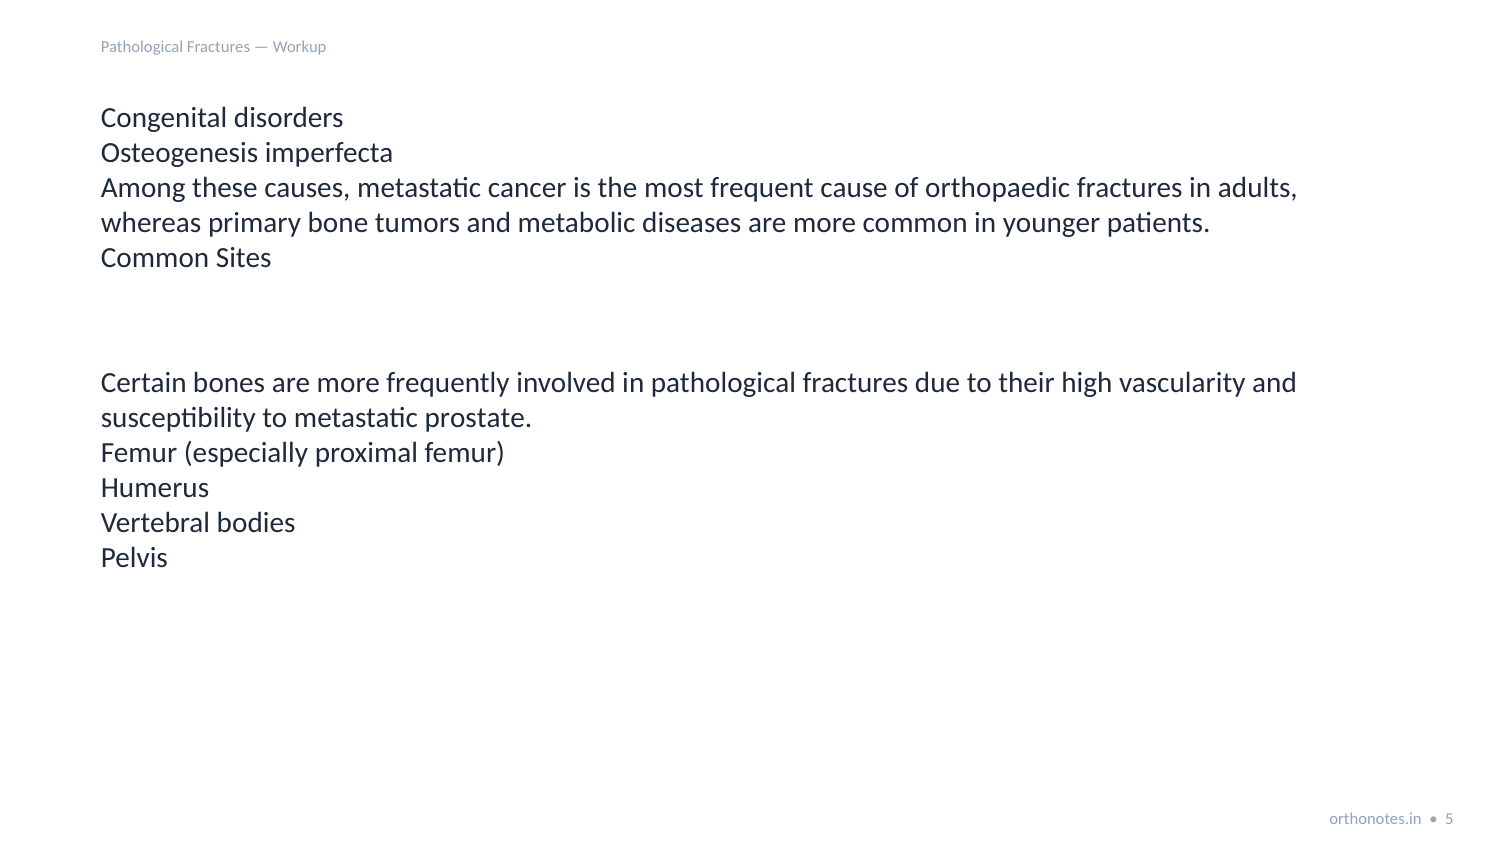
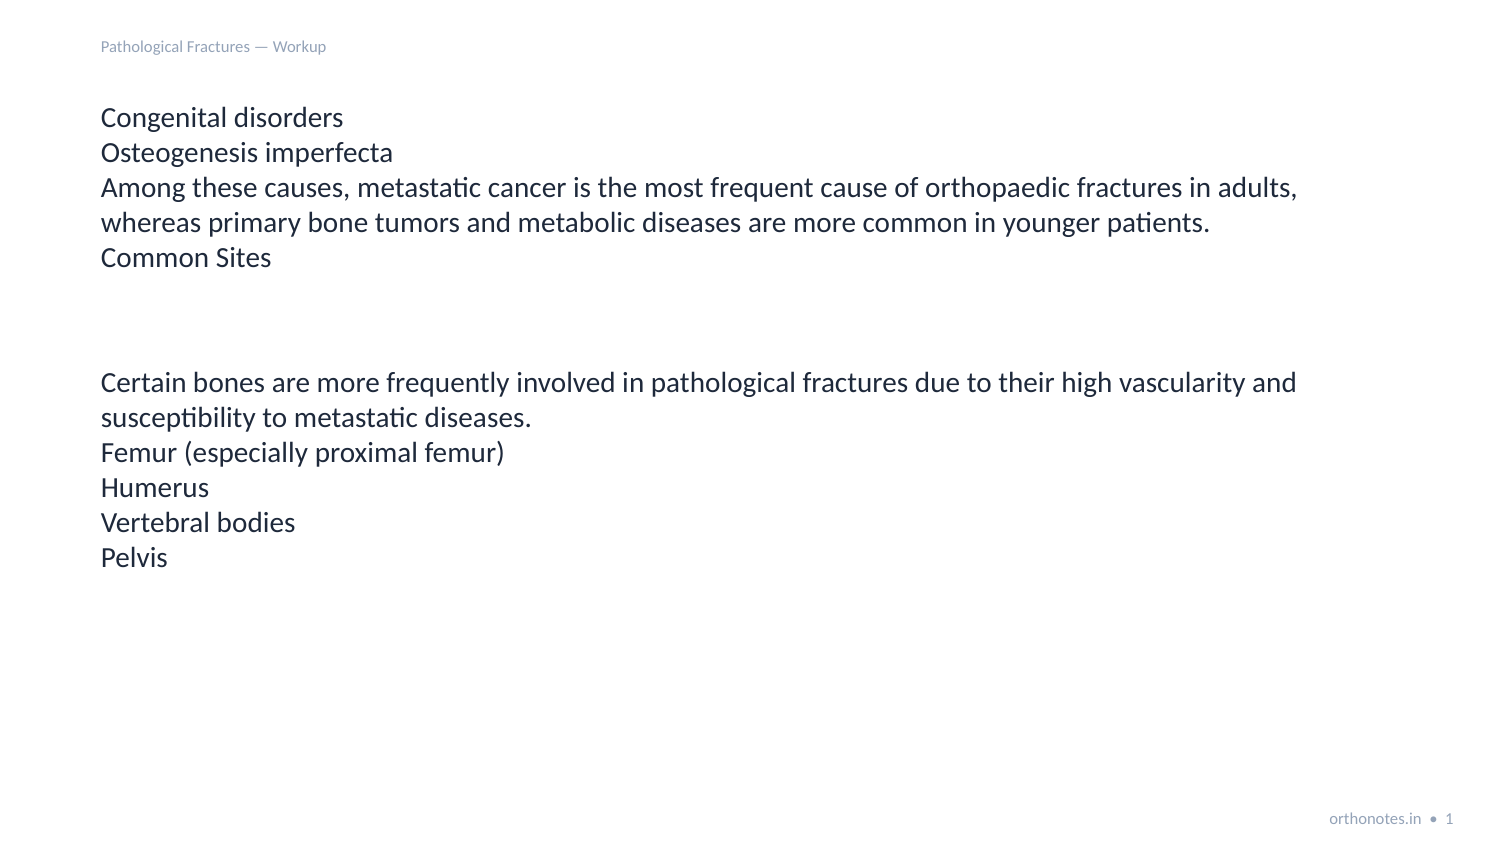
metastatic prostate: prostate -> diseases
5: 5 -> 1
